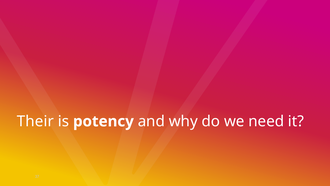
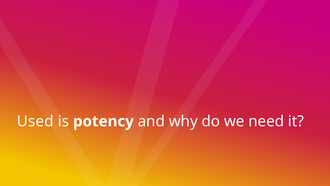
Their: Their -> Used
